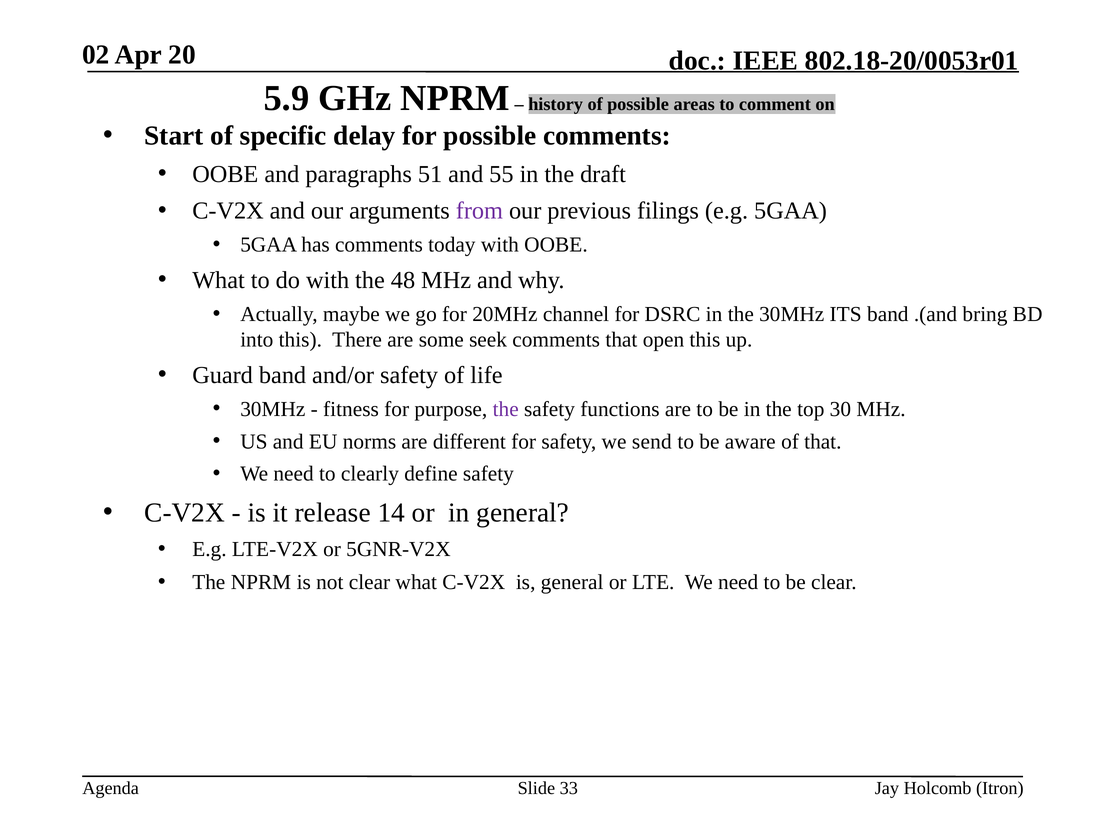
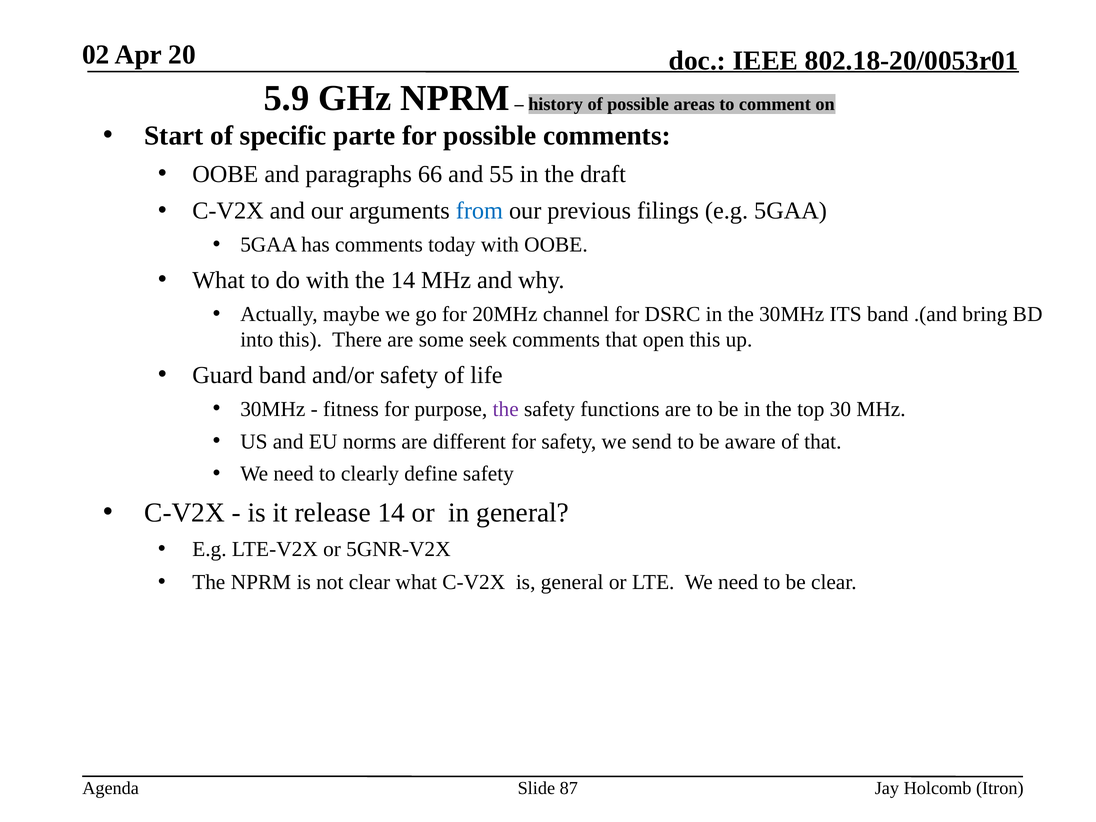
delay: delay -> parte
51: 51 -> 66
from colour: purple -> blue
the 48: 48 -> 14
33: 33 -> 87
